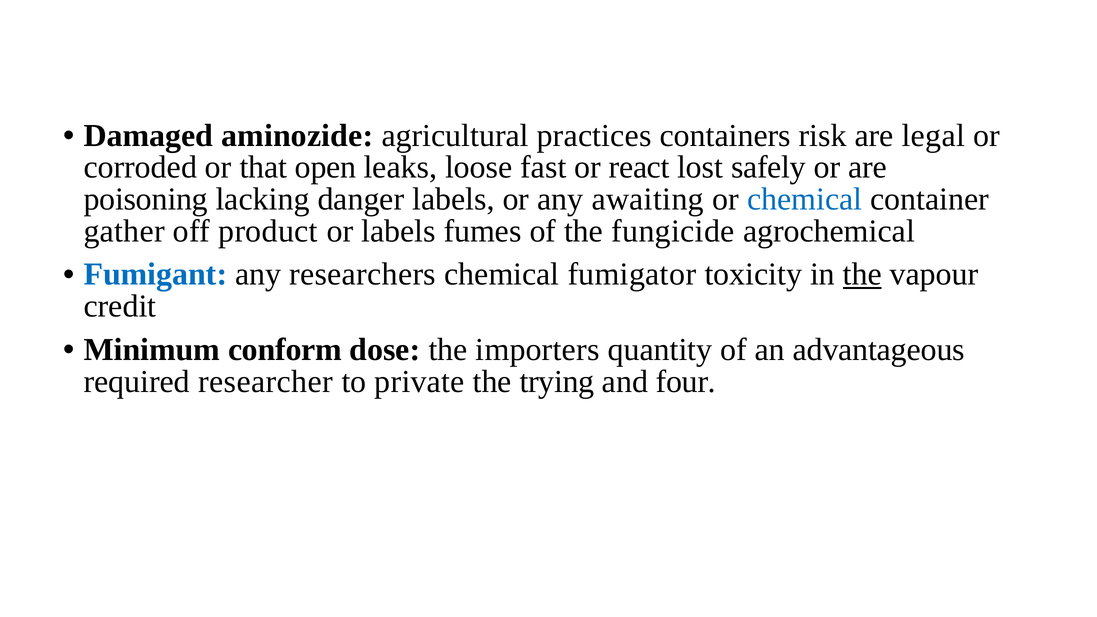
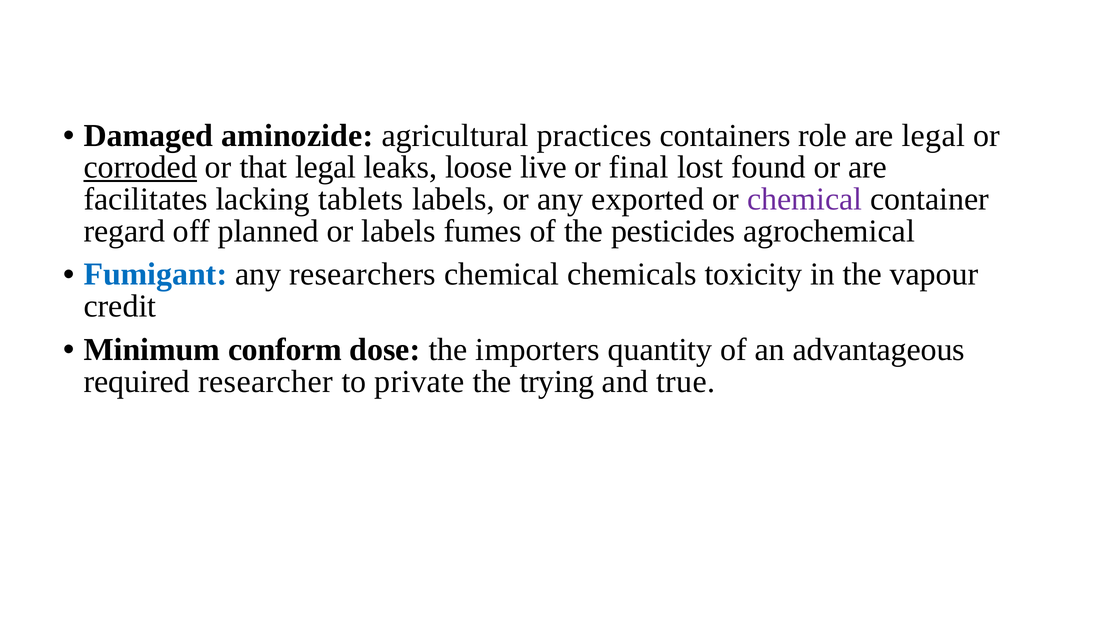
risk: risk -> role
corroded underline: none -> present
that open: open -> legal
fast: fast -> live
react: react -> final
safely: safely -> found
poisoning: poisoning -> facilitates
danger: danger -> tablets
awaiting: awaiting -> exported
chemical at (805, 199) colour: blue -> purple
gather: gather -> regard
product: product -> planned
fungicide: fungicide -> pesticides
fumigator: fumigator -> chemicals
the at (862, 274) underline: present -> none
four: four -> true
